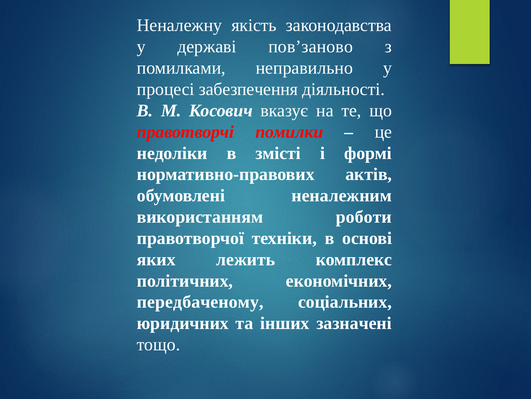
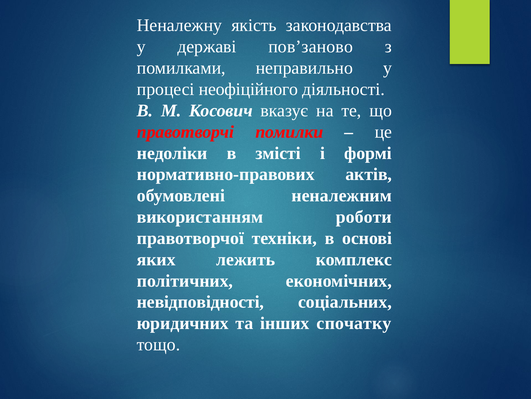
забезпечення: забезпечення -> неофіційного
передбаченому: передбаченому -> невідповідності
зазначені: зазначені -> спочатку
